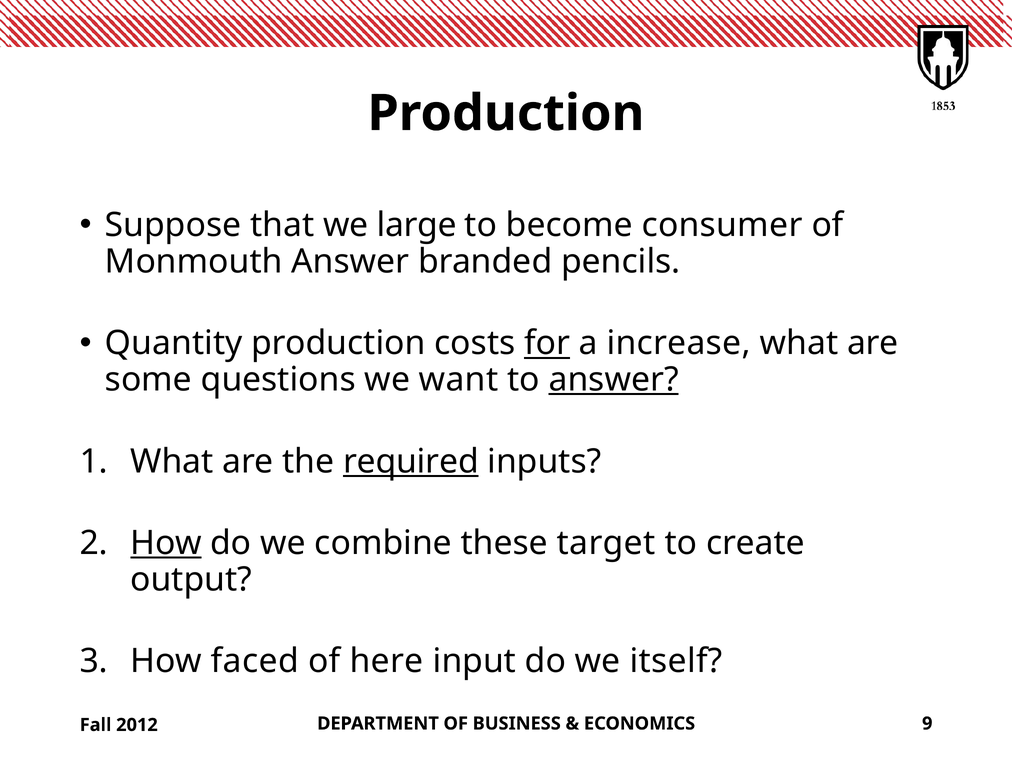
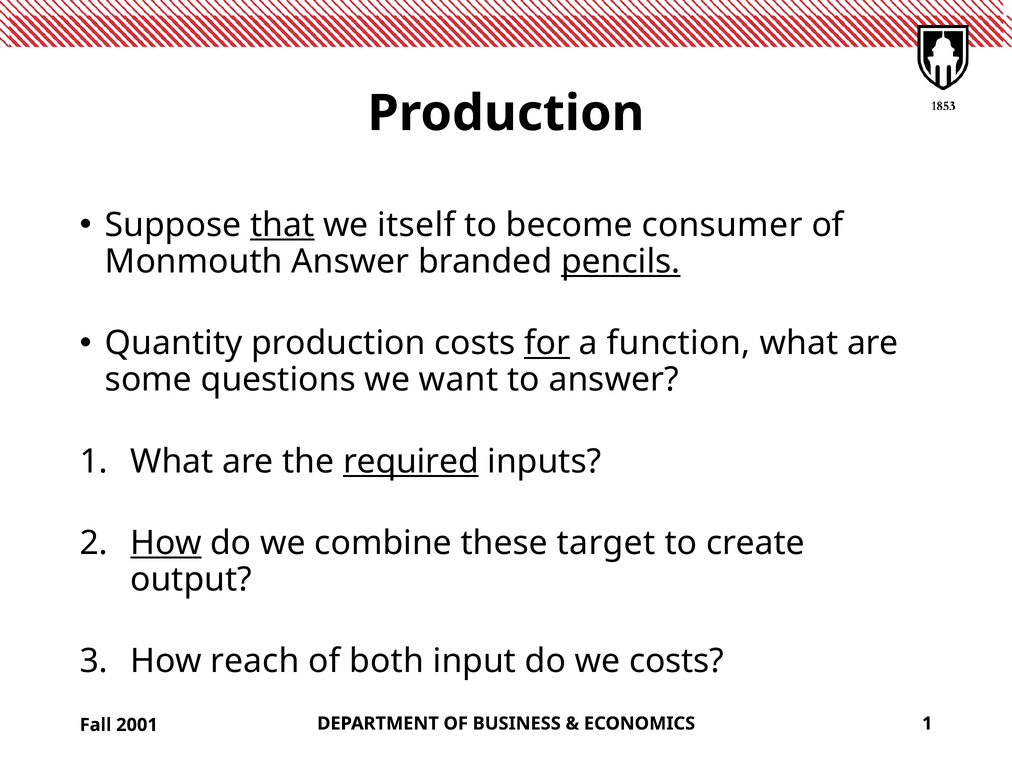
that underline: none -> present
large: large -> itself
pencils underline: none -> present
increase: increase -> function
answer at (614, 380) underline: present -> none
faced: faced -> reach
here: here -> both
we itself: itself -> costs
ECONOMICS 9: 9 -> 1
2012: 2012 -> 2001
